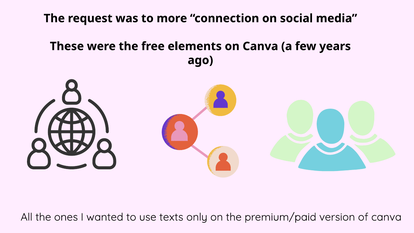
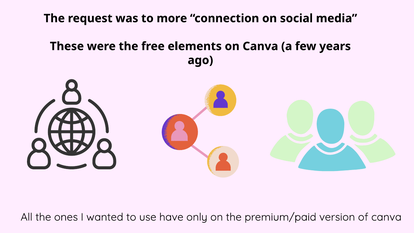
texts: texts -> have
